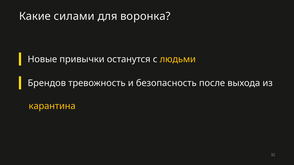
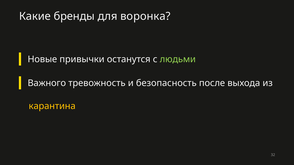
силами: силами -> бренды
людьми colour: yellow -> light green
Брендов: Брендов -> Важного
